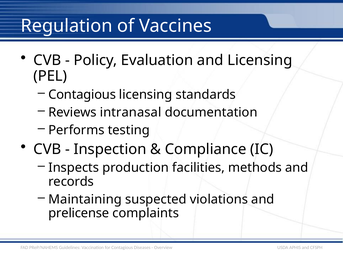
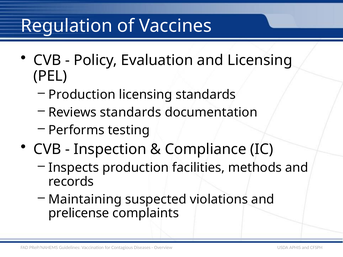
Contagious at (82, 95): Contagious -> Production
Reviews intranasal: intranasal -> standards
